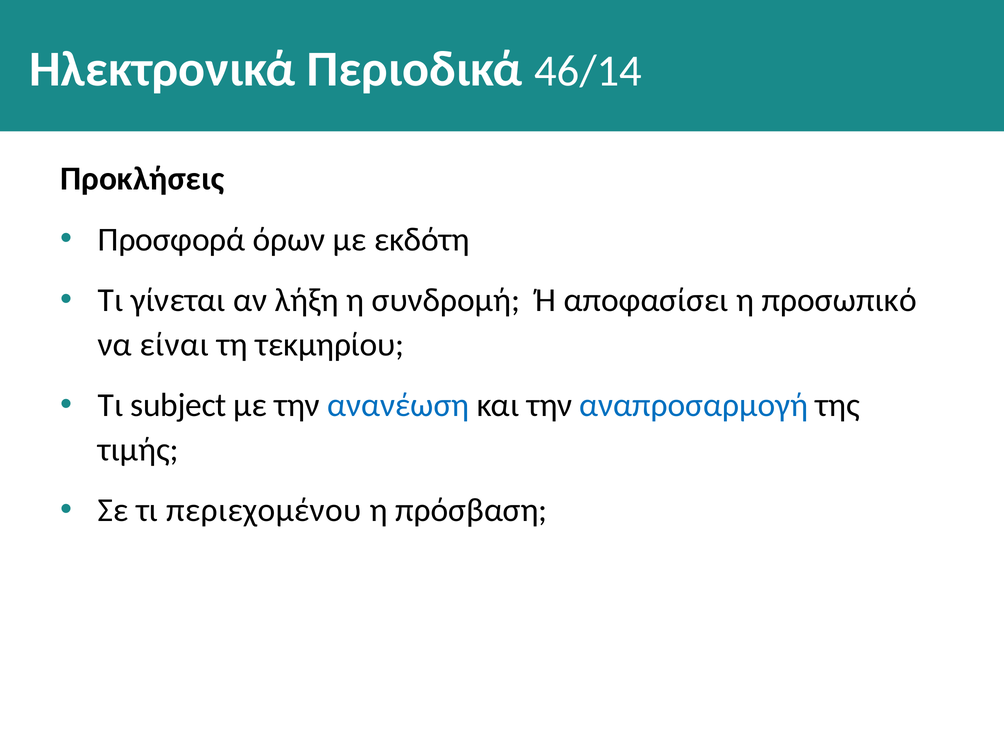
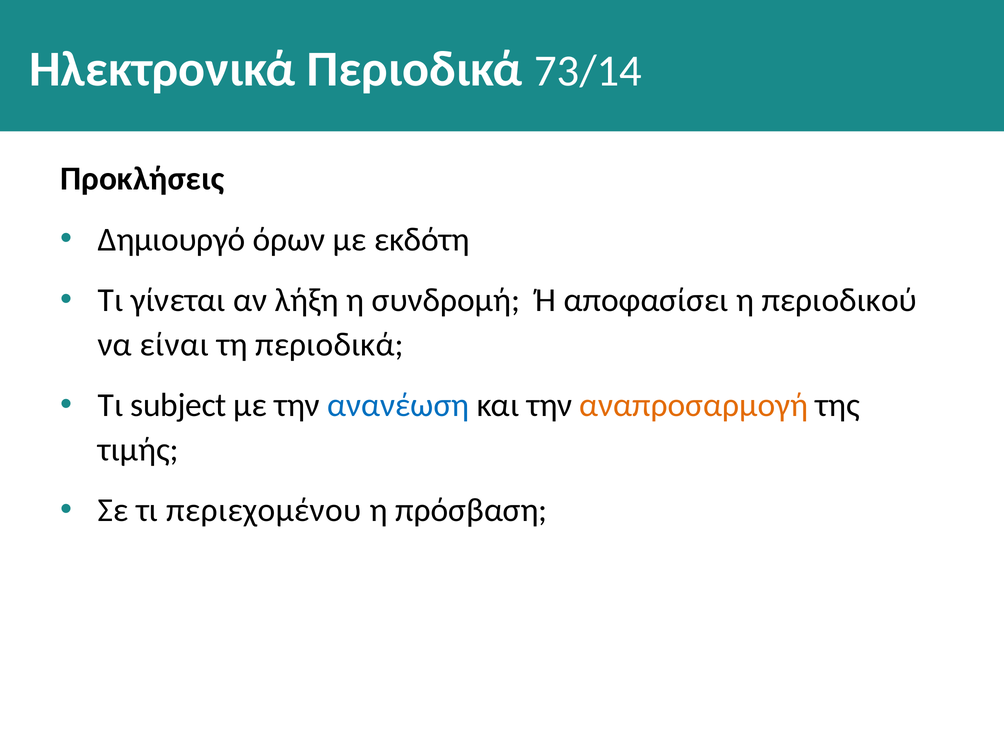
46/14: 46/14 -> 73/14
Προσφορά: Προσφορά -> Δημιουργό
προσωπικό: προσωπικό -> περιοδικού
τη τεκμηρίου: τεκμηρίου -> περιοδικά
αναπροσαρμογή colour: blue -> orange
